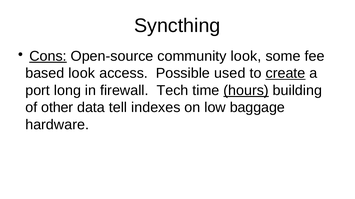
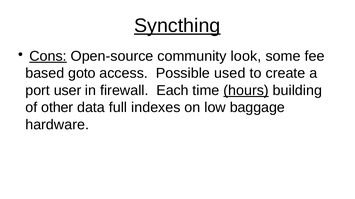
Syncthing underline: none -> present
based look: look -> goto
create underline: present -> none
long: long -> user
Tech: Tech -> Each
tell: tell -> full
